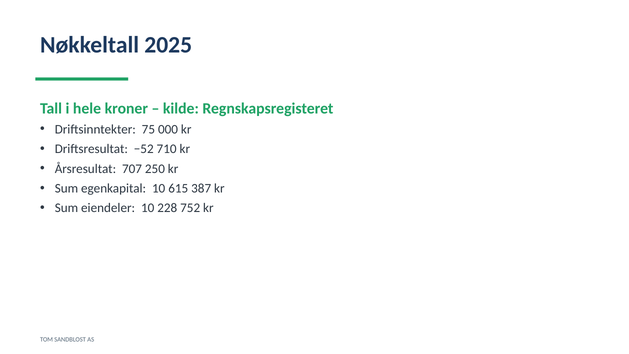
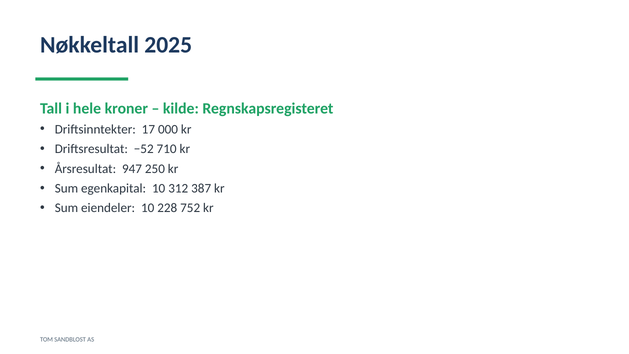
75: 75 -> 17
707: 707 -> 947
615: 615 -> 312
